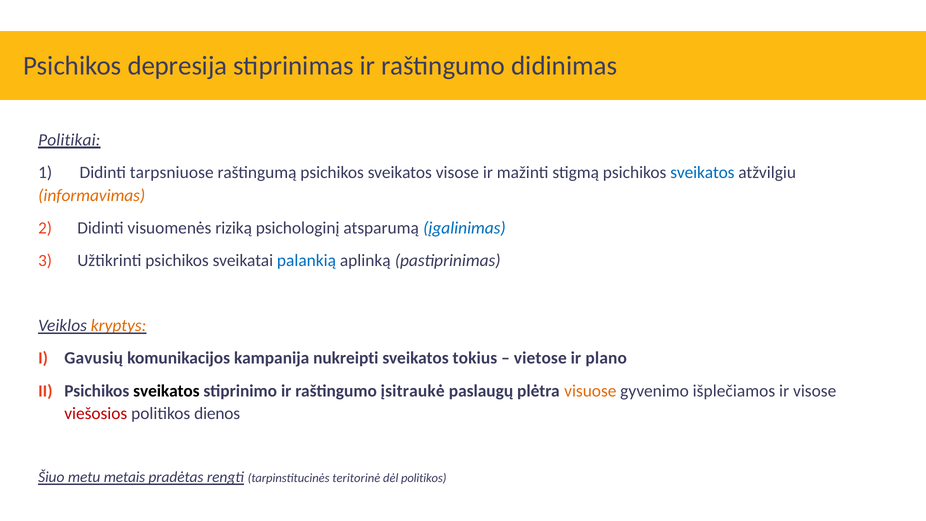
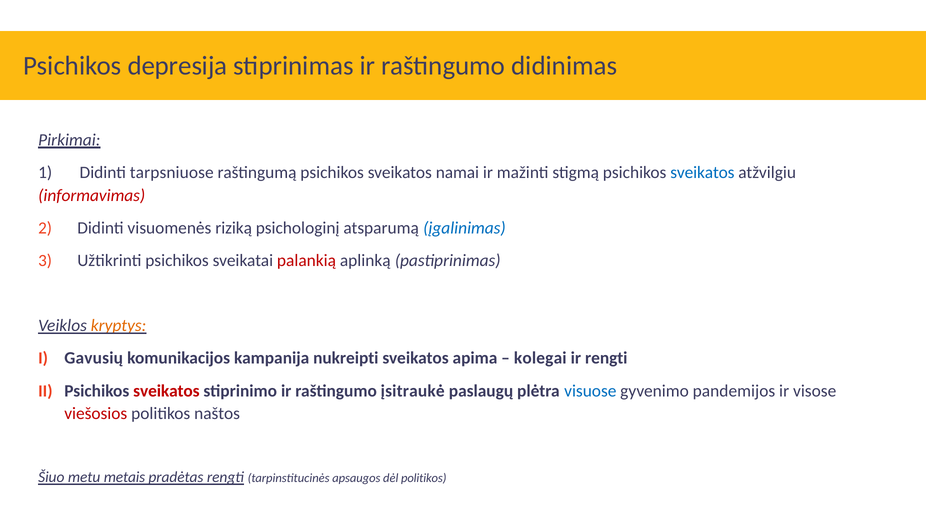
Politikai: Politikai -> Pirkimai
sveikatos visose: visose -> namai
informavimas colour: orange -> red
palankią colour: blue -> red
tokius: tokius -> apima
vietose: vietose -> kolegai
ir plano: plano -> rengti
sveikatos at (166, 391) colour: black -> red
visuose colour: orange -> blue
išplečiamos: išplečiamos -> pandemijos
dienos: dienos -> naštos
teritorinė: teritorinė -> apsaugos
